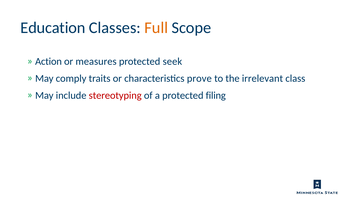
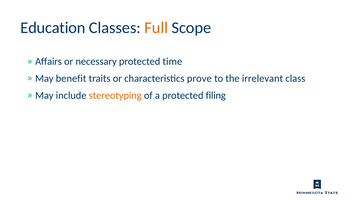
Action: Action -> Affairs
measures: measures -> necessary
seek: seek -> time
comply: comply -> benefit
stereotyping colour: red -> orange
